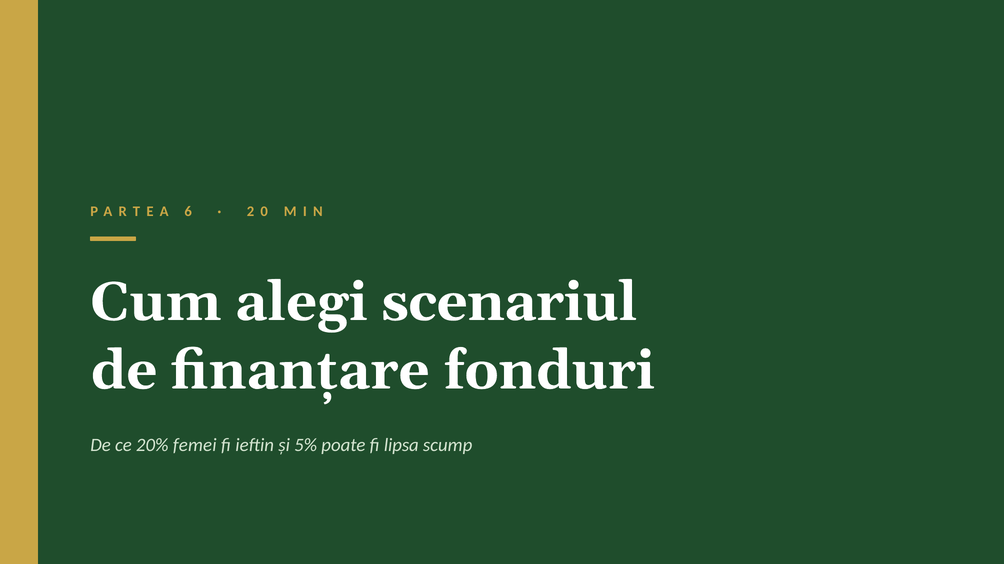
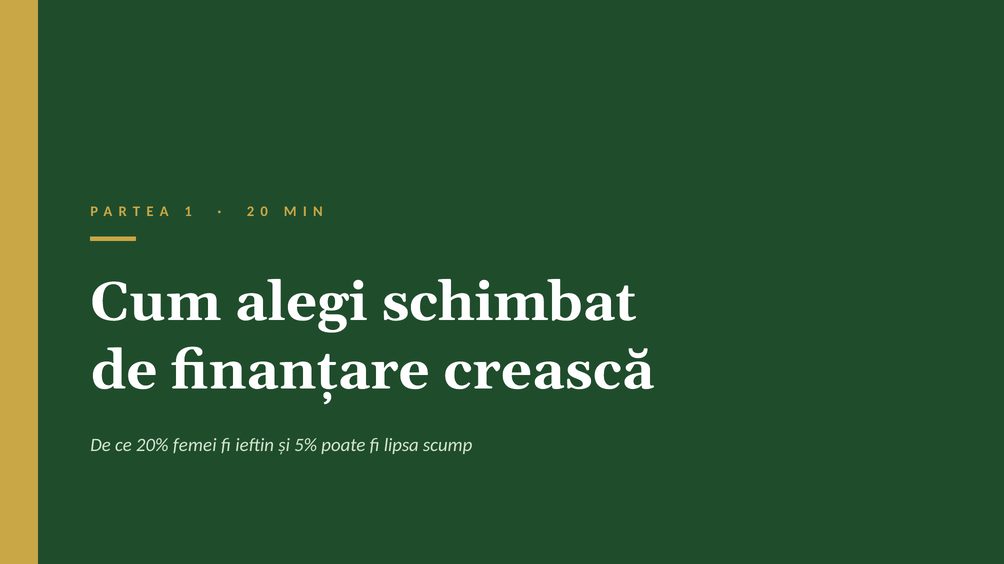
6: 6 -> 1
scenariul: scenariul -> schimbat
fonduri: fonduri -> crească
